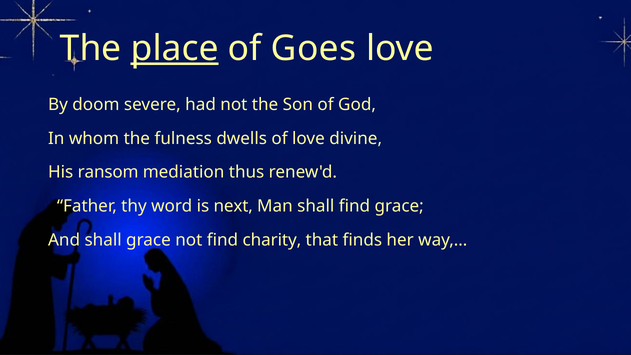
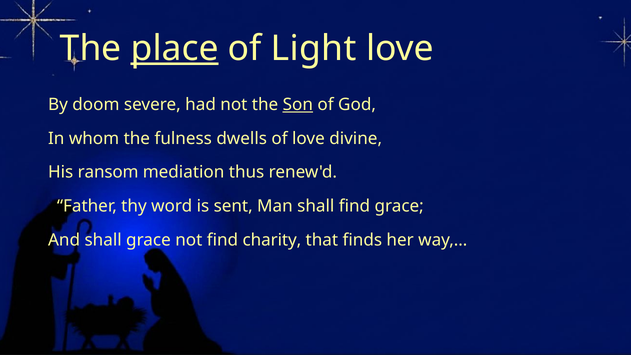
Goes: Goes -> Light
Son underline: none -> present
next: next -> sent
